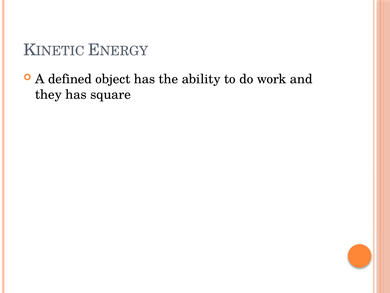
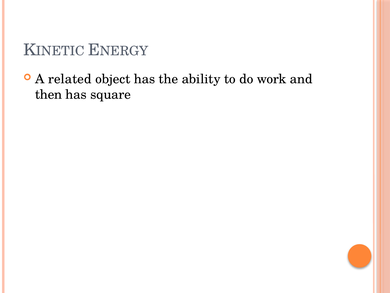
defined: defined -> related
they: they -> then
